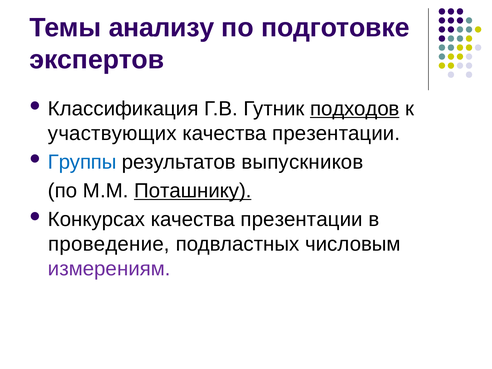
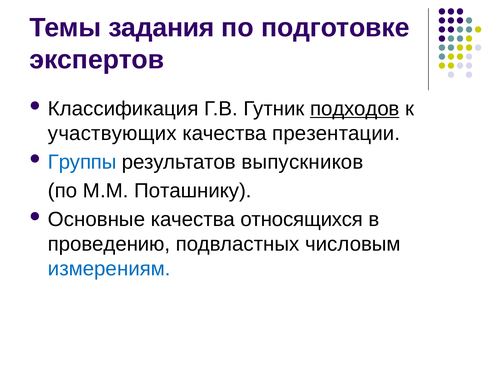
анализу: анализу -> задания
Поташнику underline: present -> none
Конкурсах: Конкурсах -> Основные
презентации at (302, 219): презентации -> относящихся
проведение: проведение -> проведению
измерениям colour: purple -> blue
